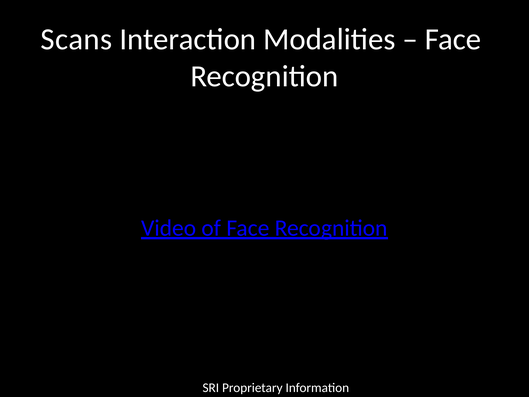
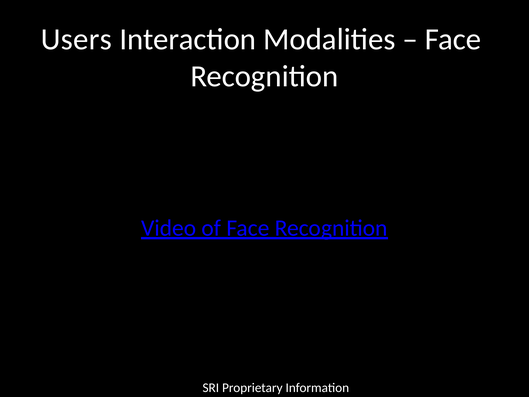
Scans: Scans -> Users
